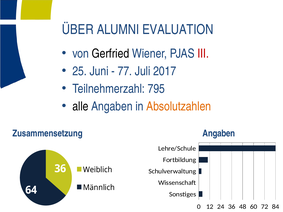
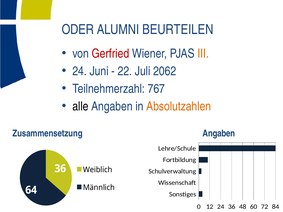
ÜBER: ÜBER -> ODER
EVALUATION: EVALUATION -> BEURTEILEN
Gerfried colour: black -> red
III colour: red -> orange
25 at (80, 71): 25 -> 24
77: 77 -> 22
2017: 2017 -> 2062
795: 795 -> 767
